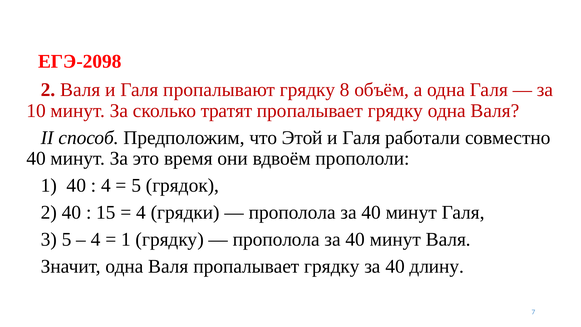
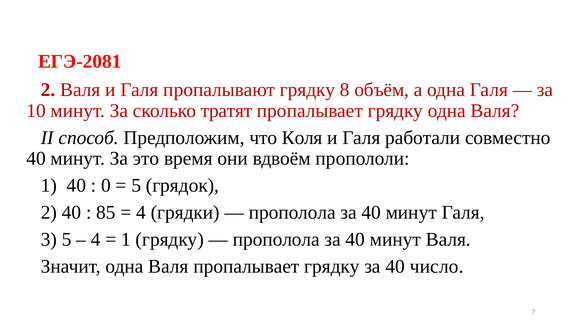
ЕГЭ-2098: ЕГЭ-2098 -> ЕГЭ-2081
Этой: Этой -> Коля
4 at (106, 185): 4 -> 0
15: 15 -> 85
длину: длину -> число
